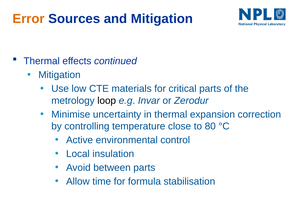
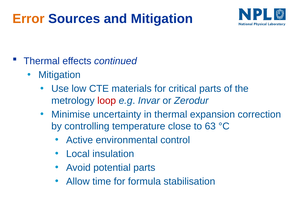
loop colour: black -> red
80: 80 -> 63
between: between -> potential
